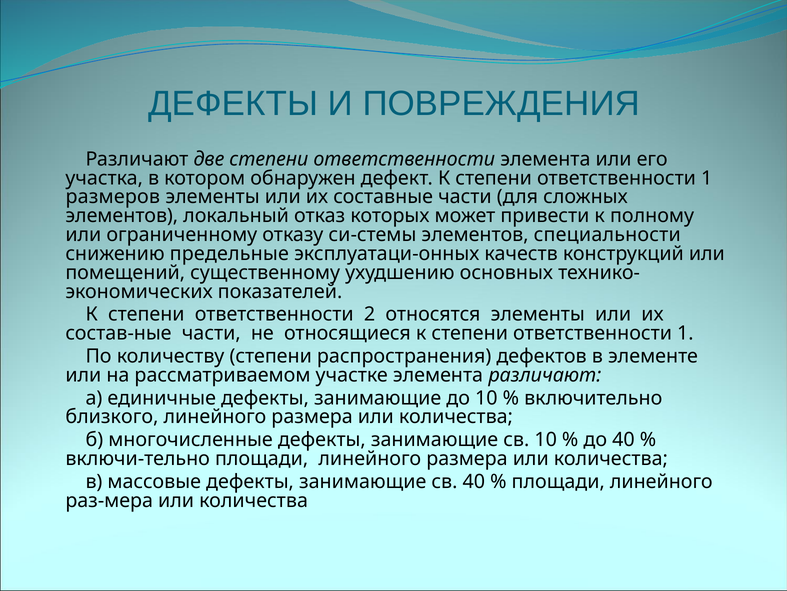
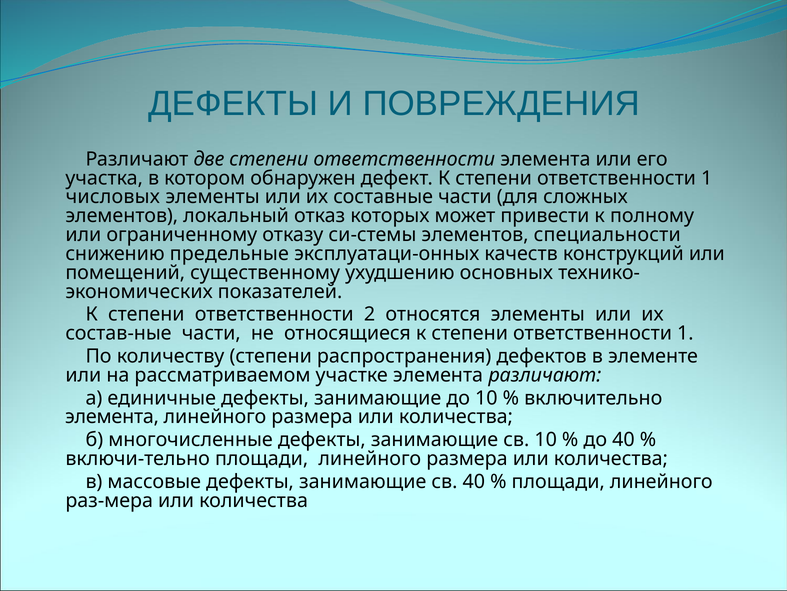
размеров: размеров -> числовых
близкого at (112, 416): близкого -> элемента
